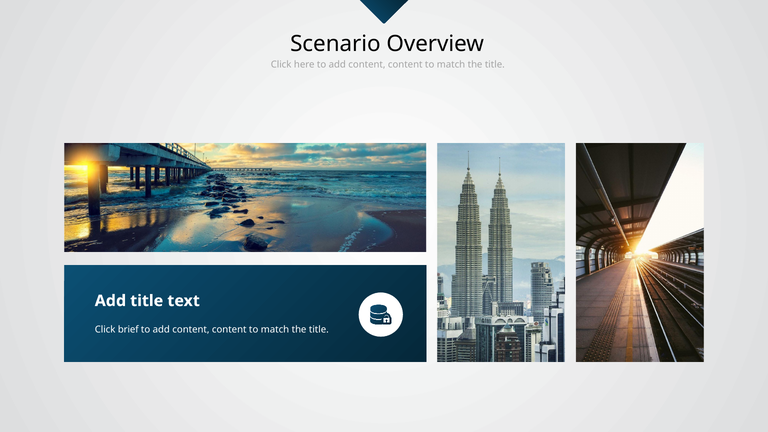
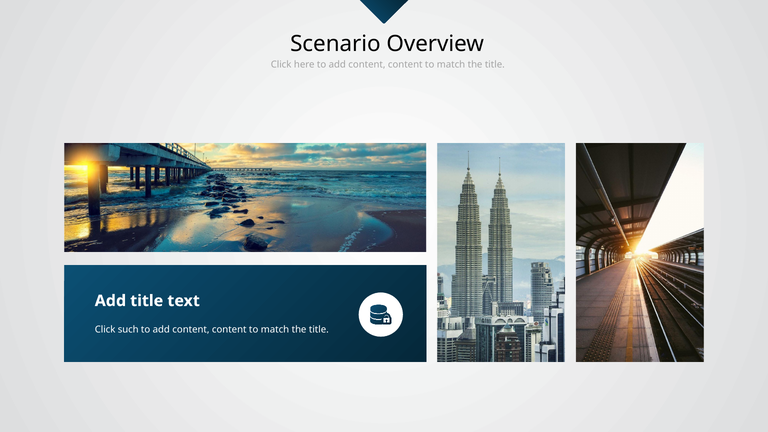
brief: brief -> such
